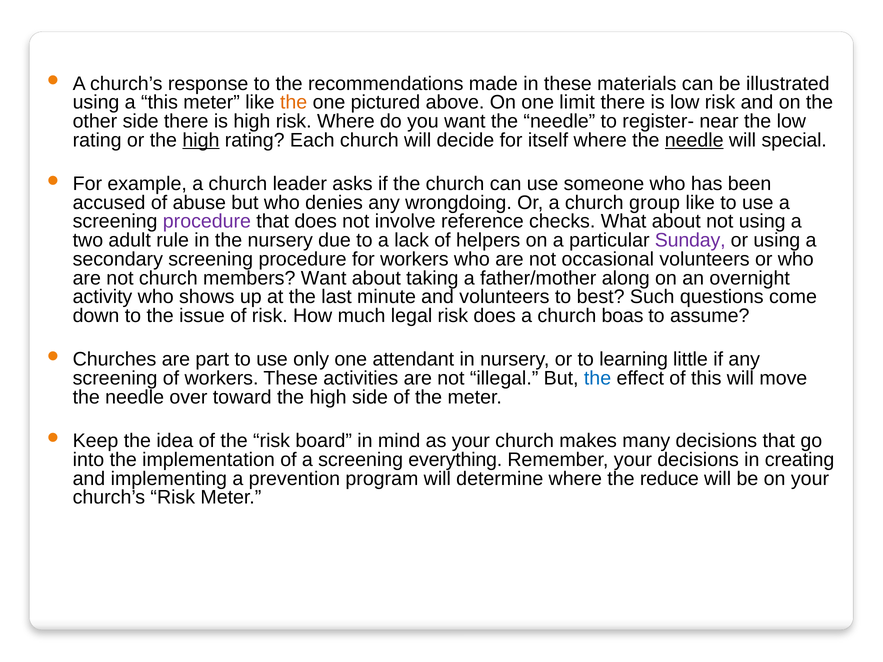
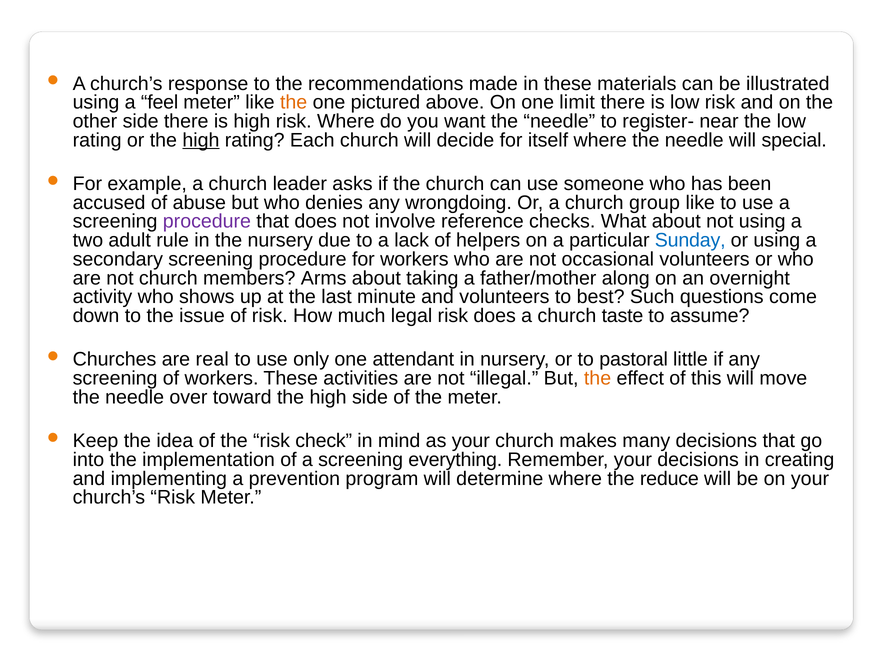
a this: this -> feel
needle at (694, 140) underline: present -> none
Sunday colour: purple -> blue
members Want: Want -> Arms
boas: boas -> taste
part: part -> real
learning: learning -> pastoral
the at (598, 378) colour: blue -> orange
board: board -> check
